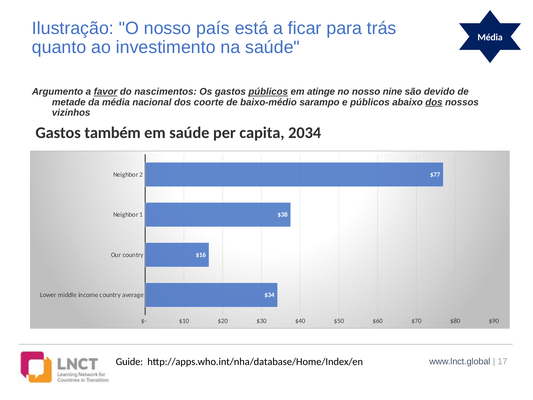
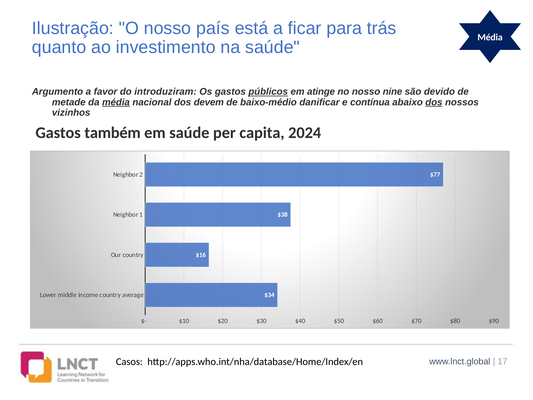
favor underline: present -> none
nascimentos: nascimentos -> introduziram
média at (116, 102) underline: none -> present
coorte: coorte -> devem
sarampo: sarampo -> danificar
e públicos: públicos -> contínua
2034: 2034 -> 2024
Guide: Guide -> Casos
